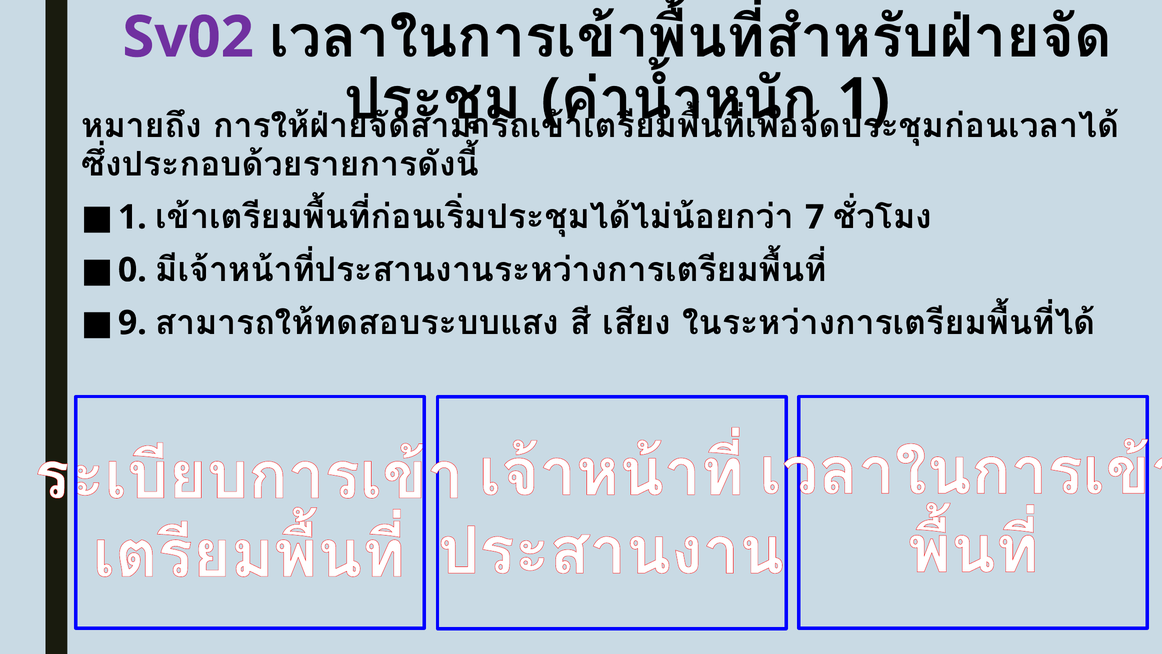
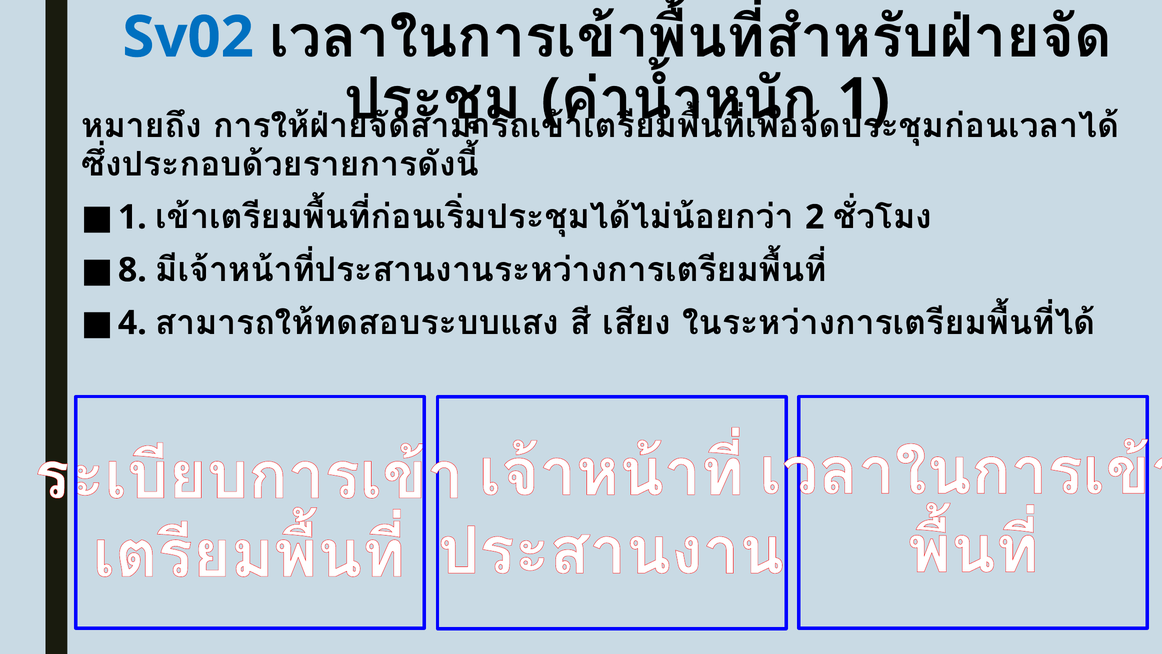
Sv02 colour: purple -> blue
7: 7 -> 2
0: 0 -> 8
9: 9 -> 4
